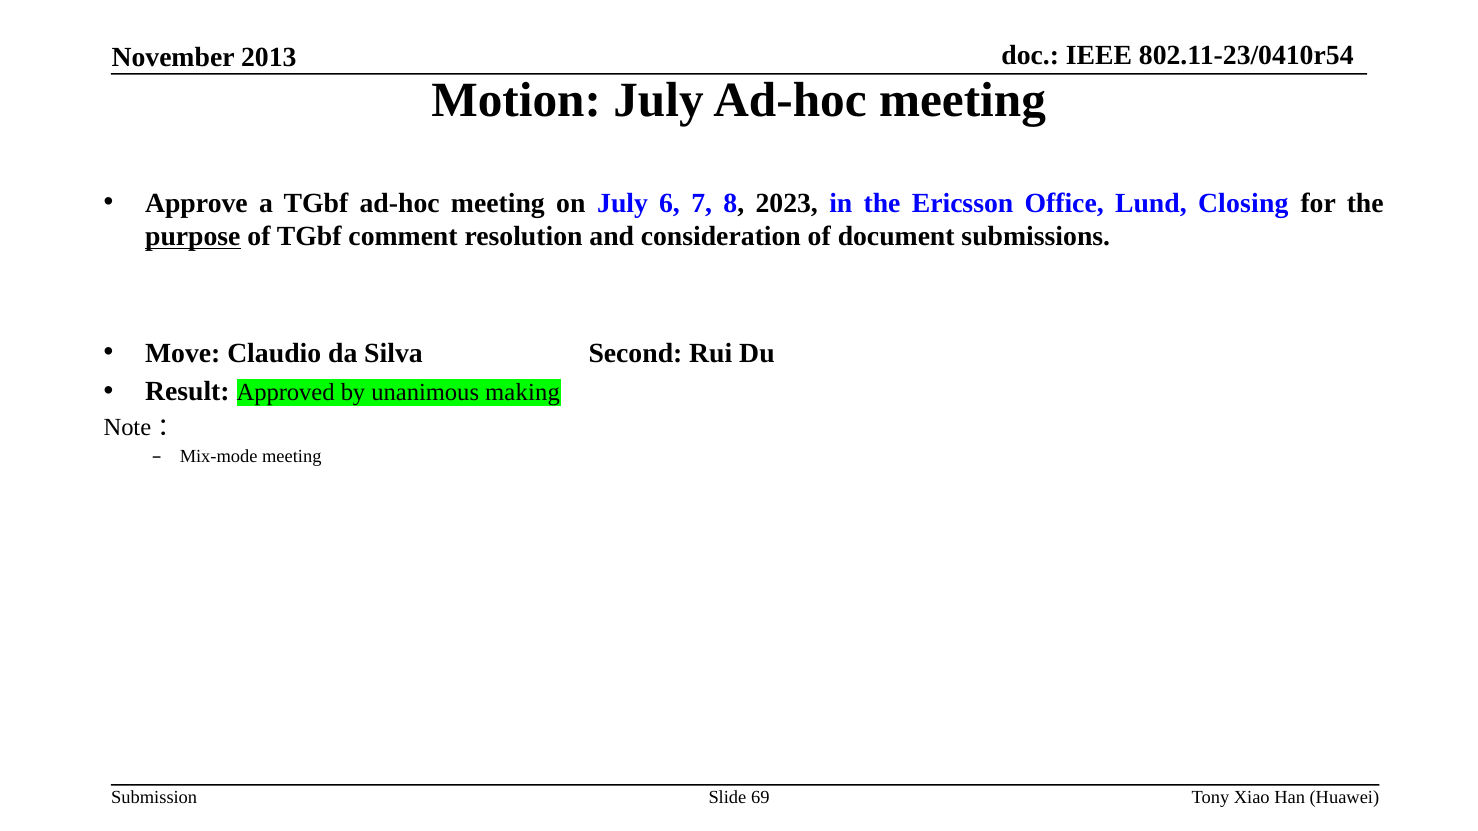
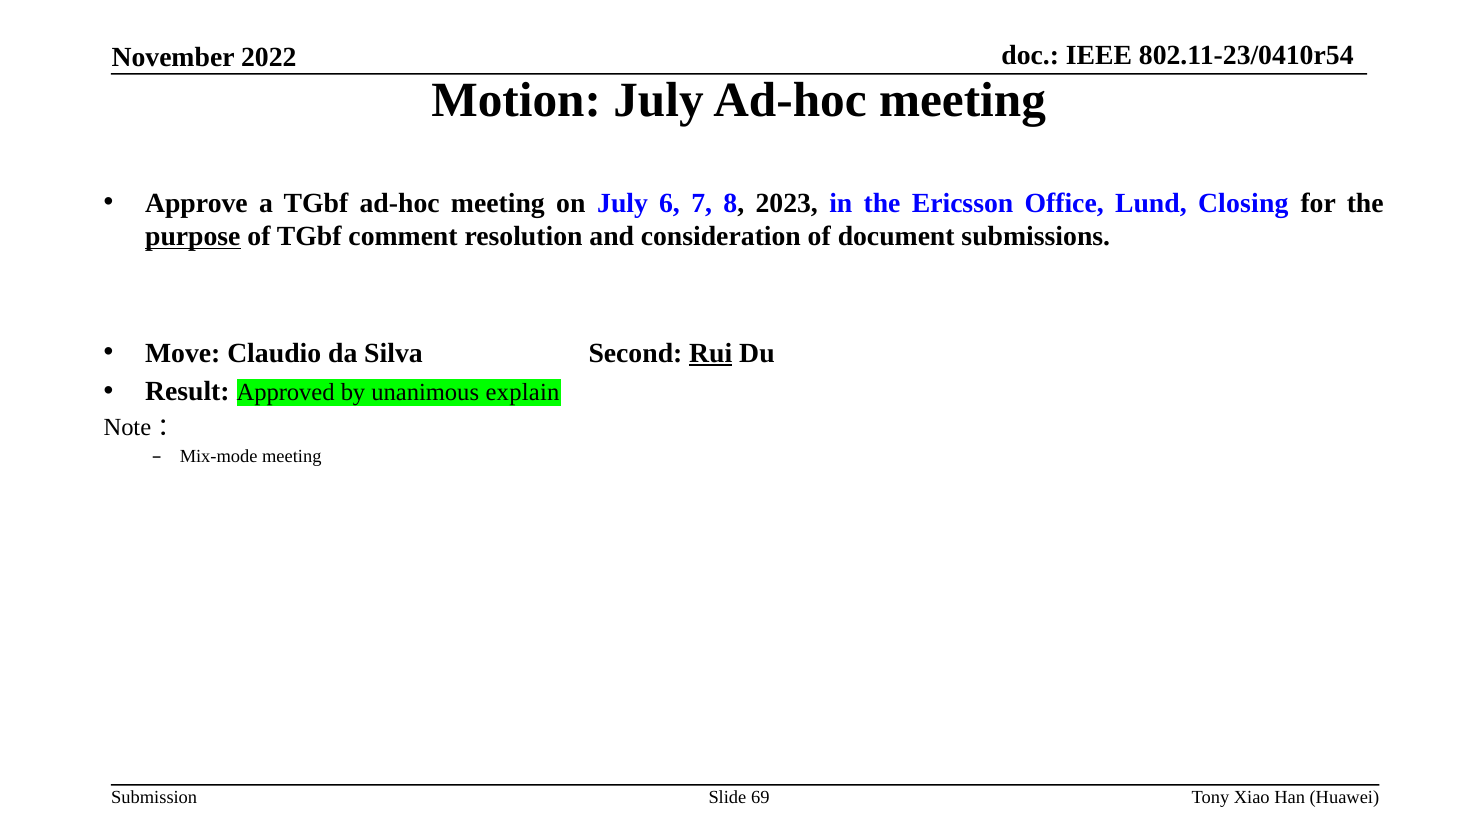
2013: 2013 -> 2022
Rui underline: none -> present
making: making -> explain
